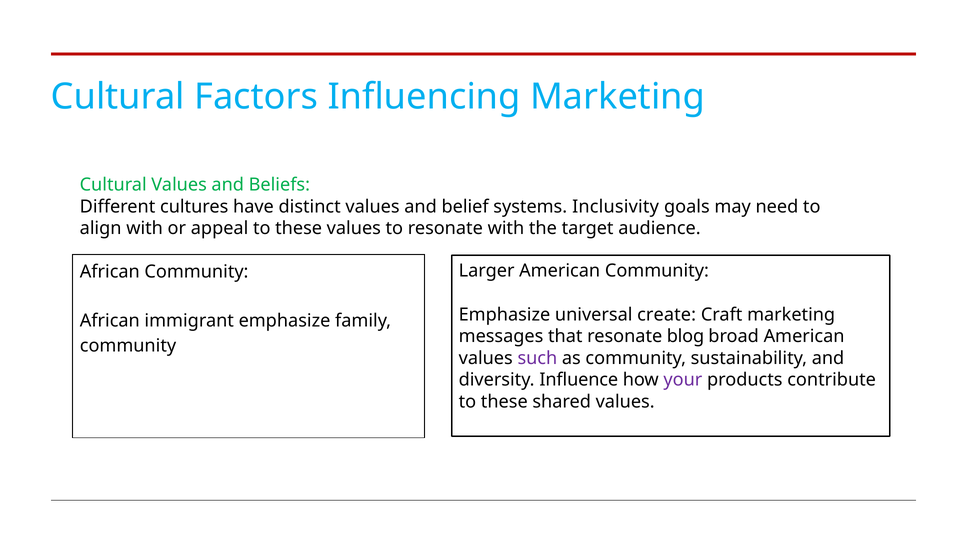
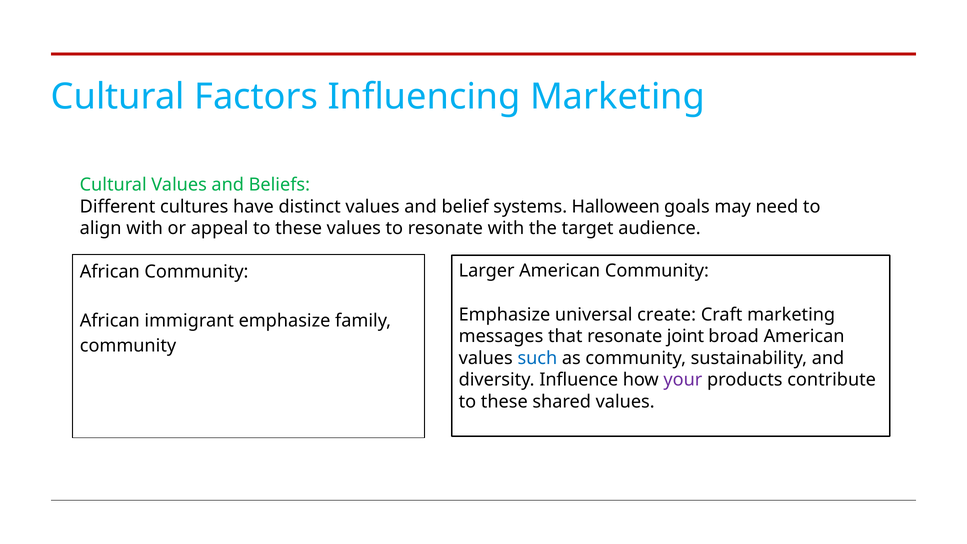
Inclusivity: Inclusivity -> Halloween
blog: blog -> joint
such colour: purple -> blue
